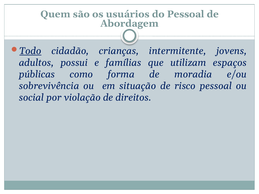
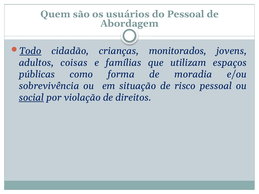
intermitente: intermitente -> monitorados
possui: possui -> coisas
social underline: none -> present
